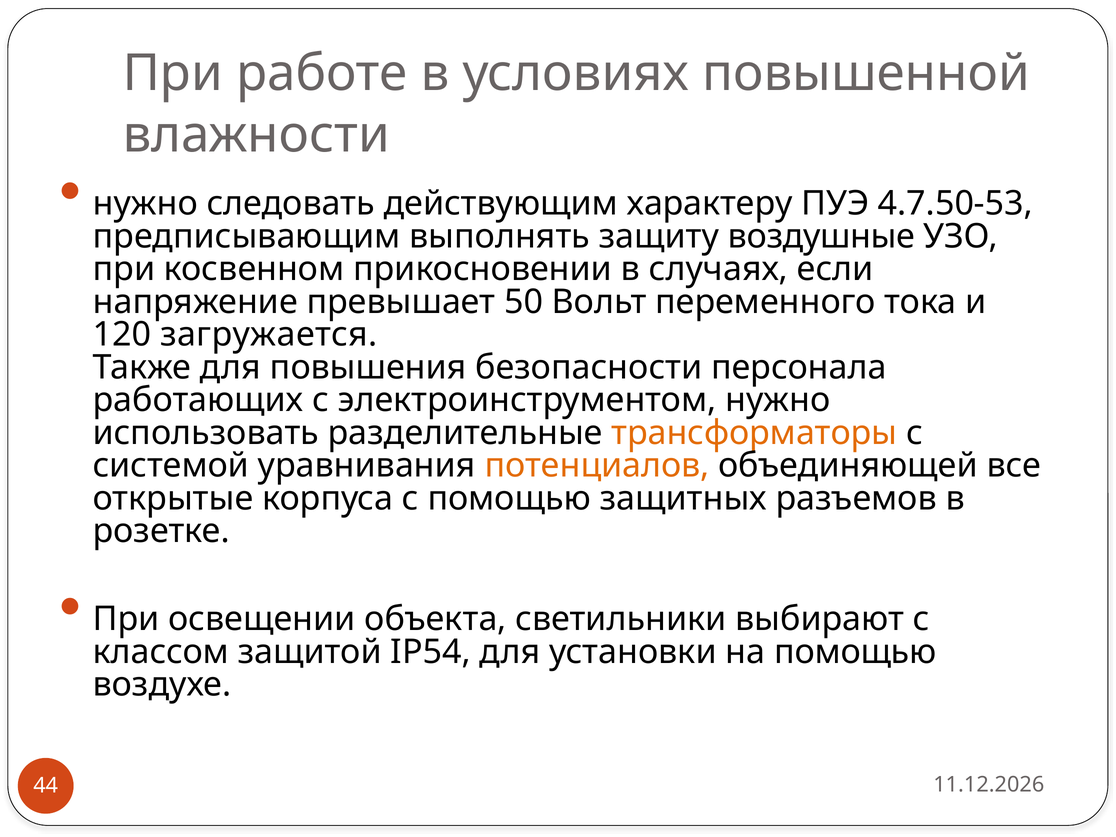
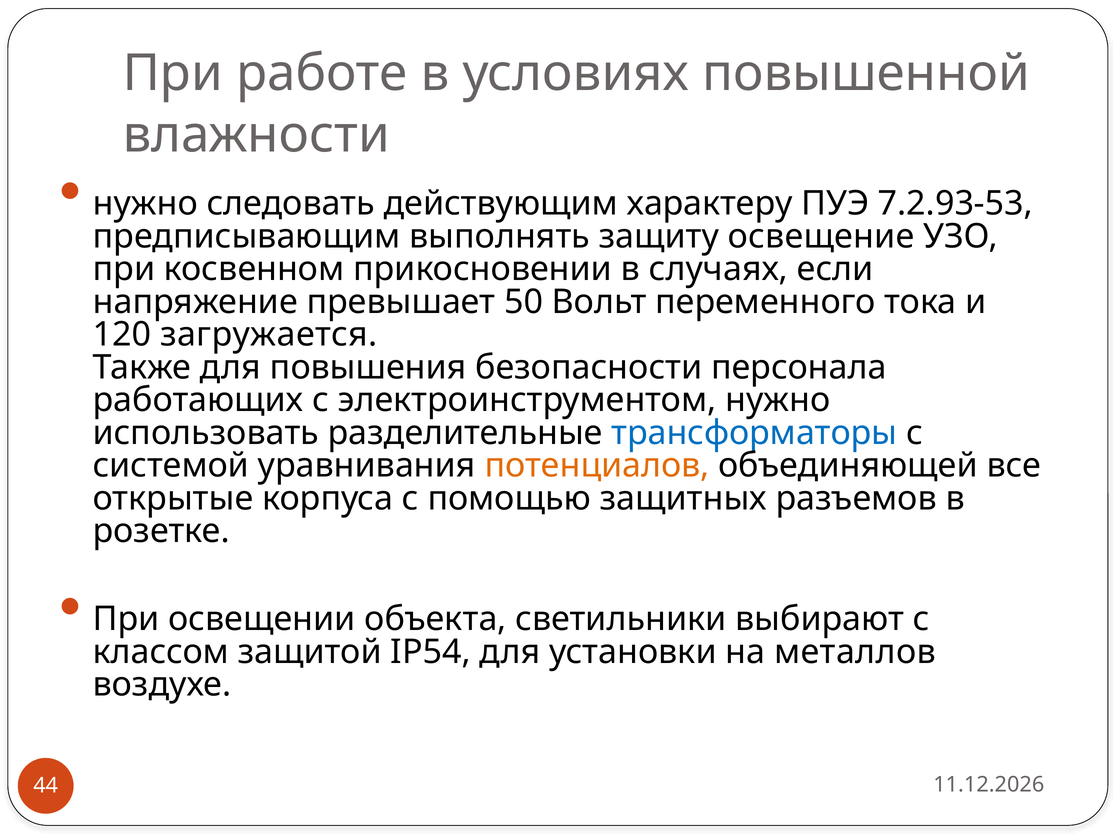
4.7.50-53: 4.7.50-53 -> 7.2.93-53
воздушные: воздушные -> освещение
трансформаторы colour: orange -> blue
на помощью: помощью -> металлов
